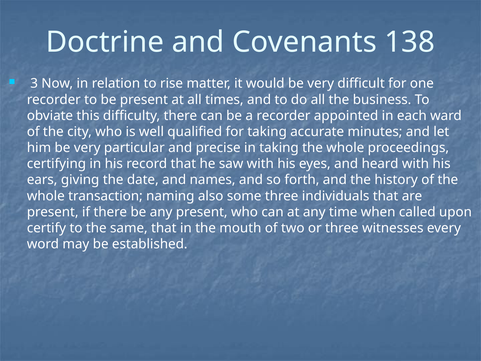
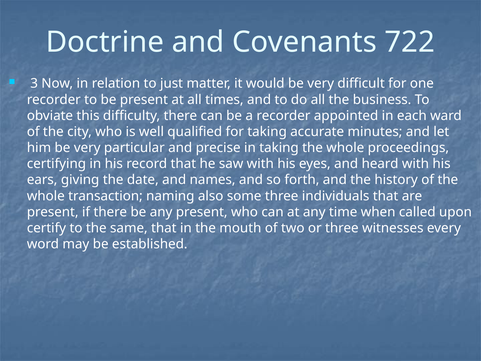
138: 138 -> 722
rise: rise -> just
